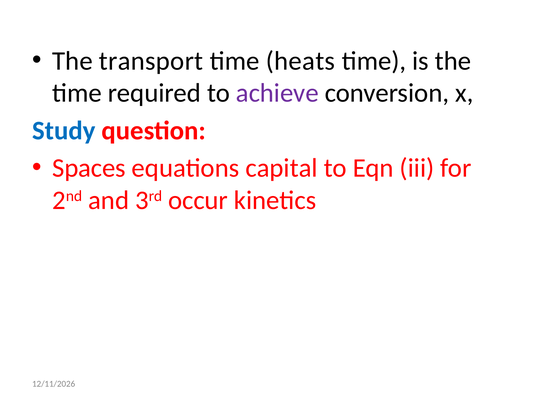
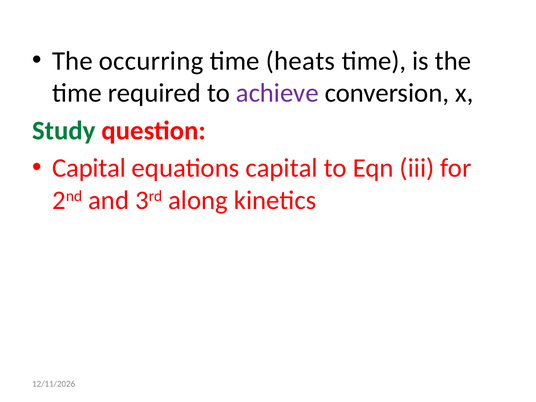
transport: transport -> occurring
Study colour: blue -> green
Spaces at (89, 168): Spaces -> Capital
occur: occur -> along
